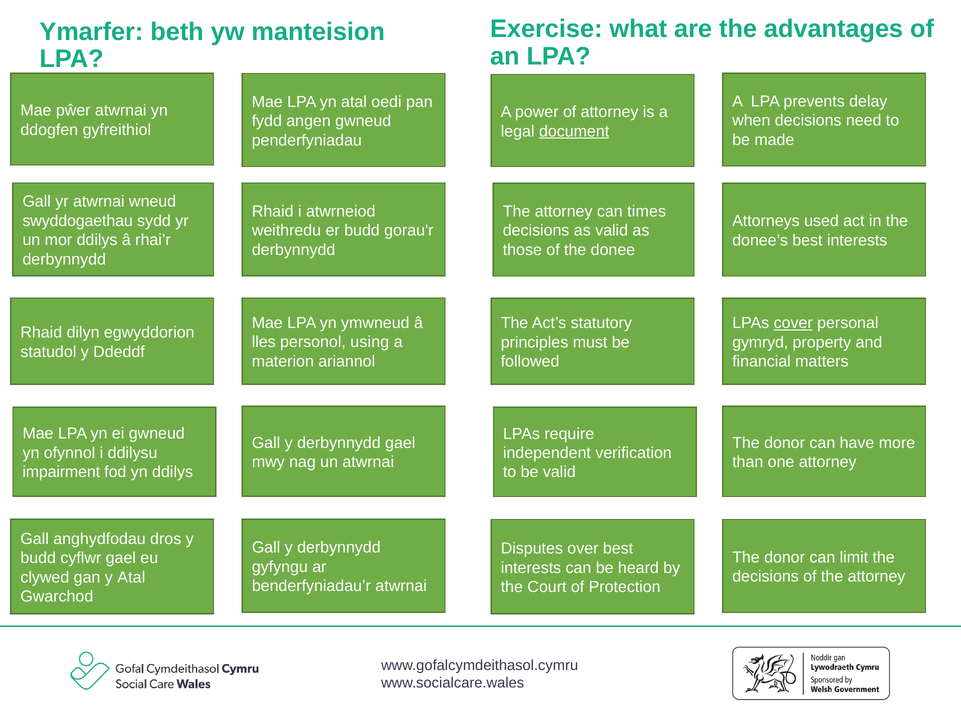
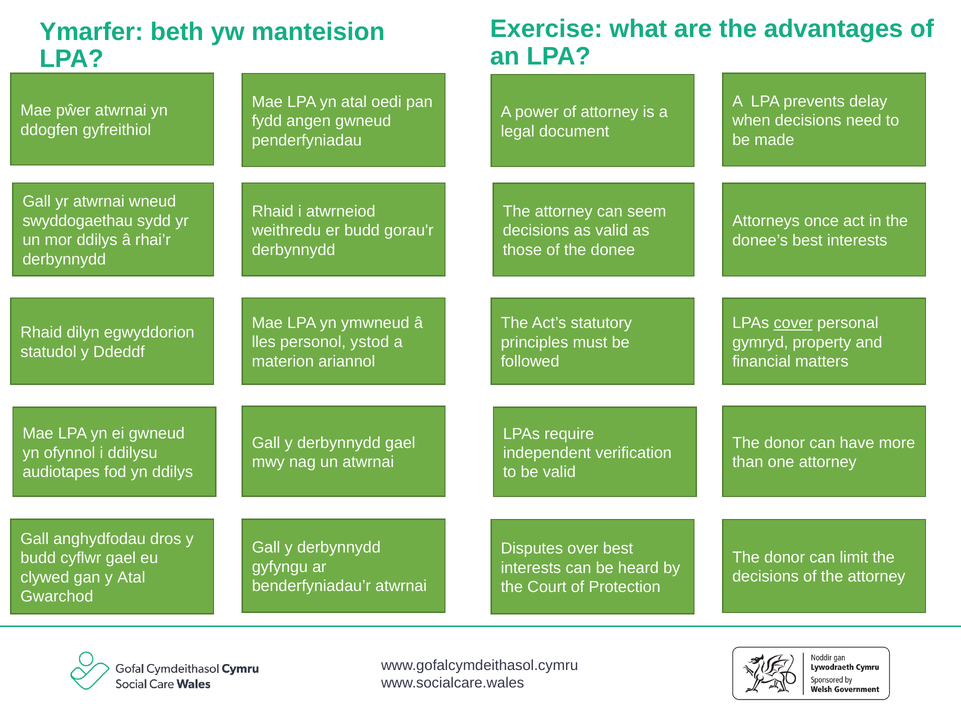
document underline: present -> none
times: times -> seem
used: used -> once
using: using -> ystod
impairment: impairment -> audiotapes
